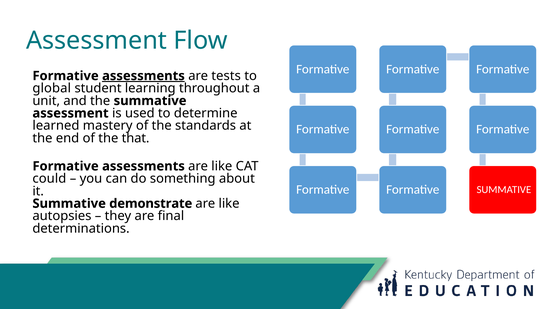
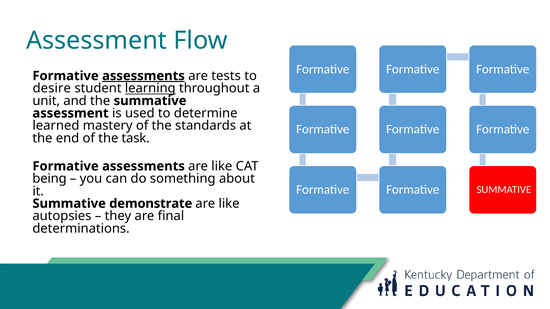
global: global -> desire
learning underline: none -> present
that: that -> task
could: could -> being
